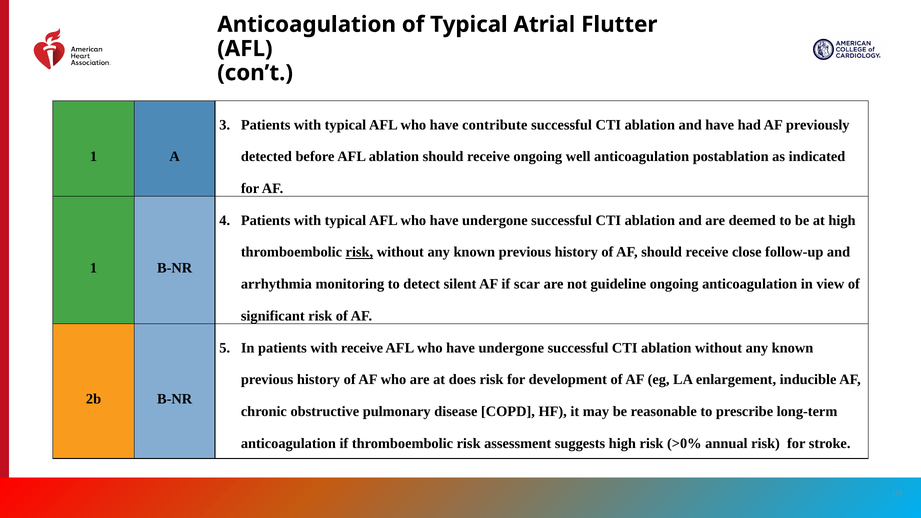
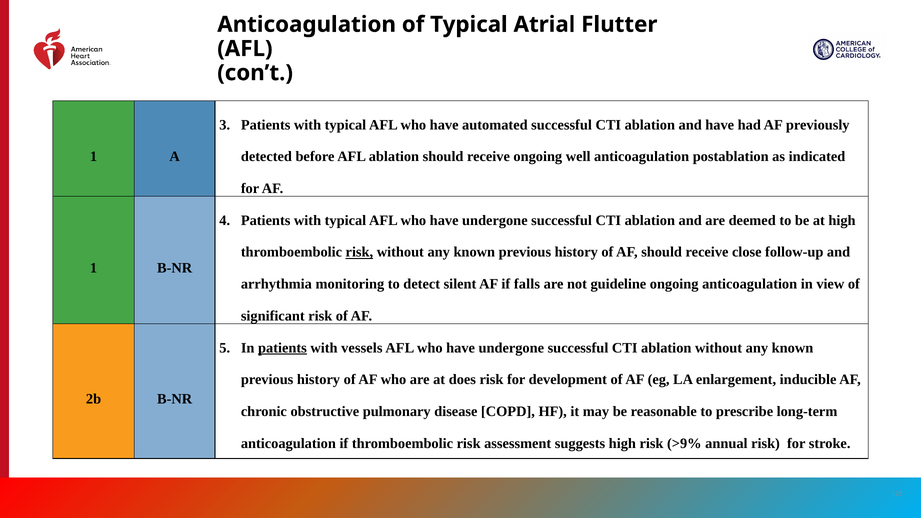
contribute: contribute -> automated
scar: scar -> falls
patients at (282, 348) underline: none -> present
with receive: receive -> vessels
>0%: >0% -> >9%
